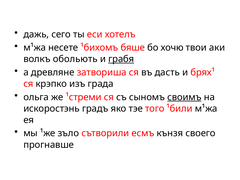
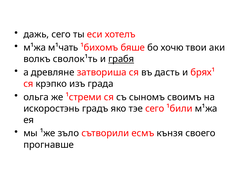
несете: несете -> м¹чать
обольють: обольють -> сволок¹ть
своимъ underline: present -> none
тэе того: того -> сего
